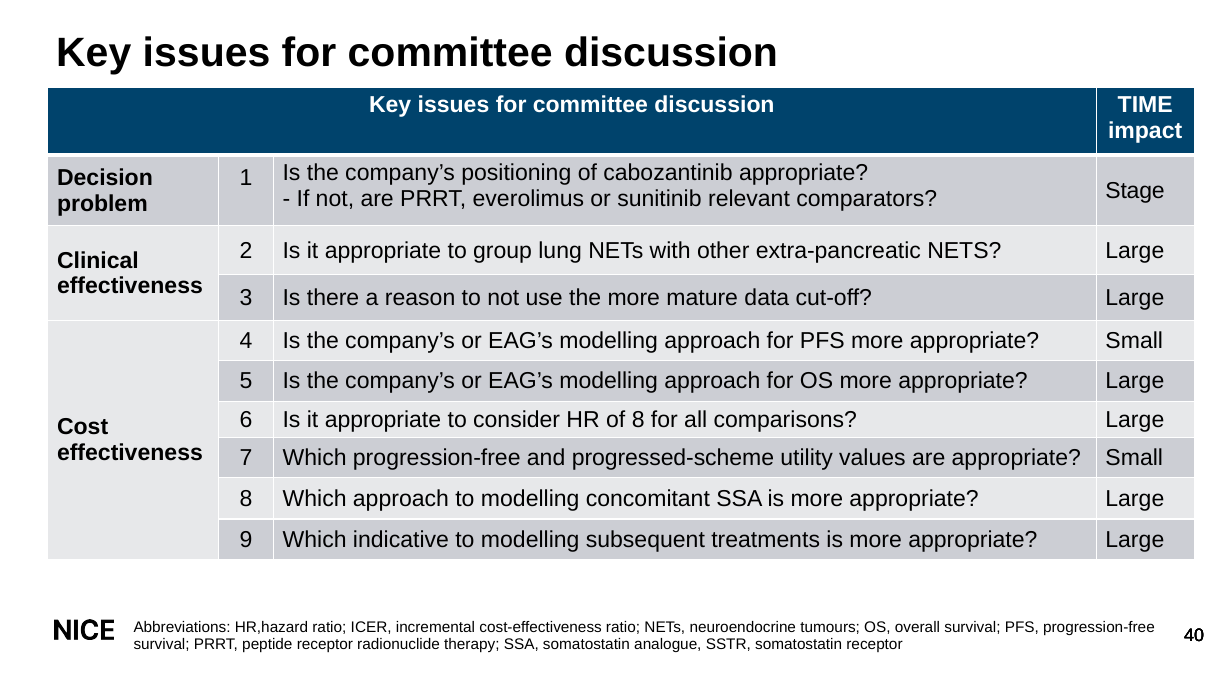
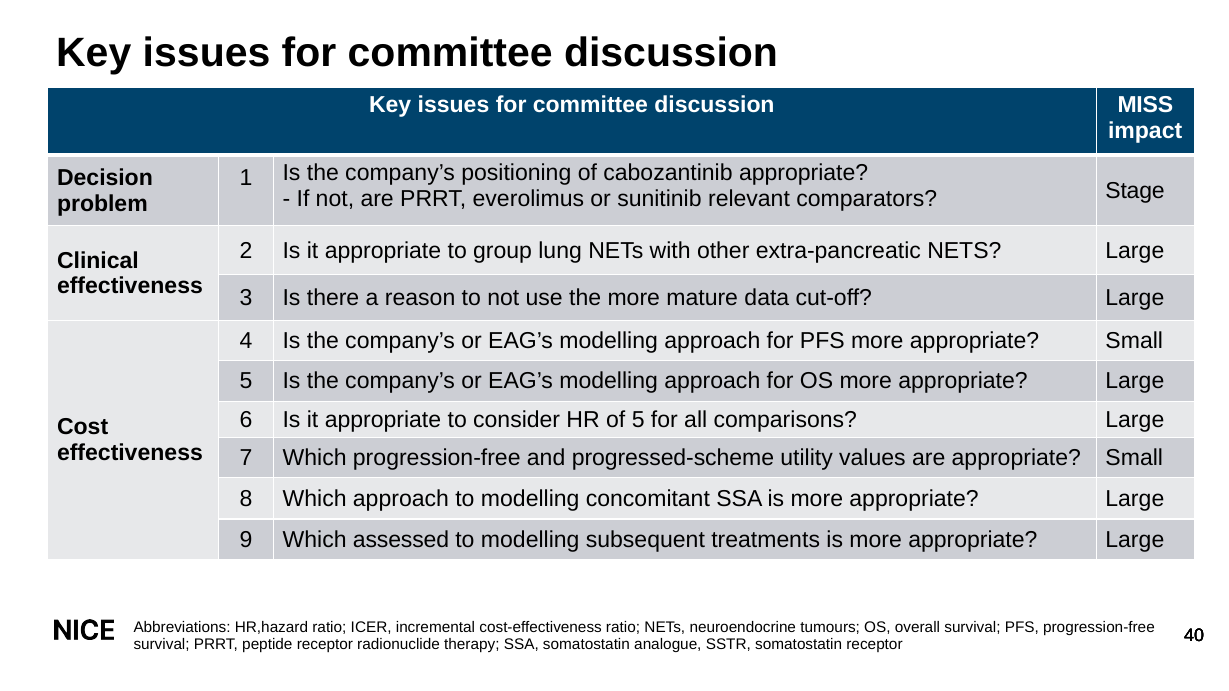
TIME: TIME -> MISS
of 8: 8 -> 5
indicative: indicative -> assessed
